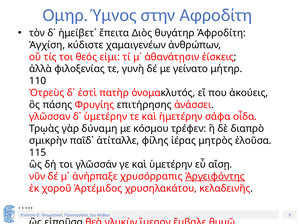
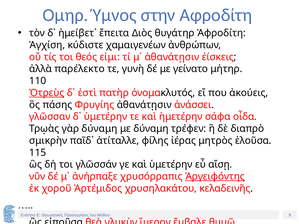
φιλοξενίας: φιλοξενίας -> παρέλεκτο
Ὀτρεὺς underline: none -> present
Φρυγίης επιτήρησης: επιτήρησης -> ἀθανάτῃσιν
με κόσμου: κόσμου -> δύναμη
